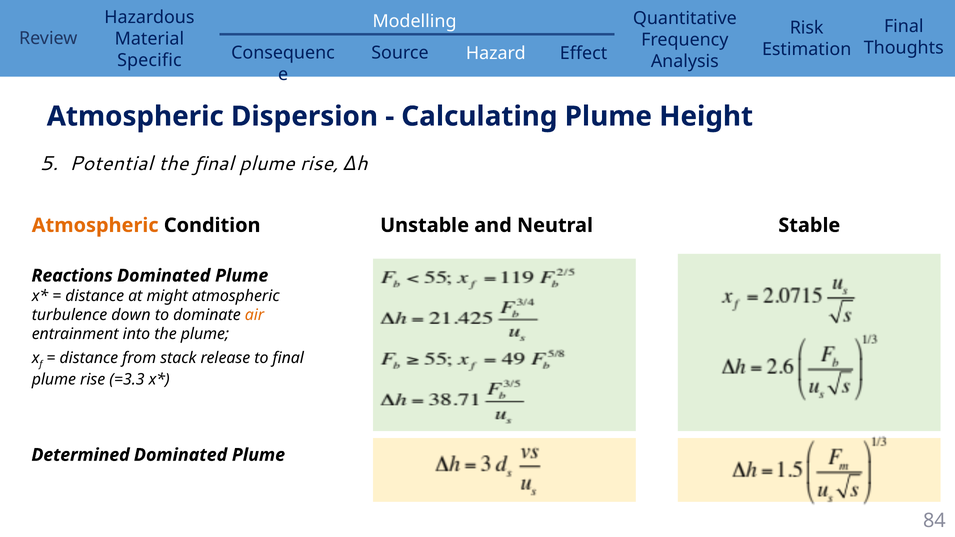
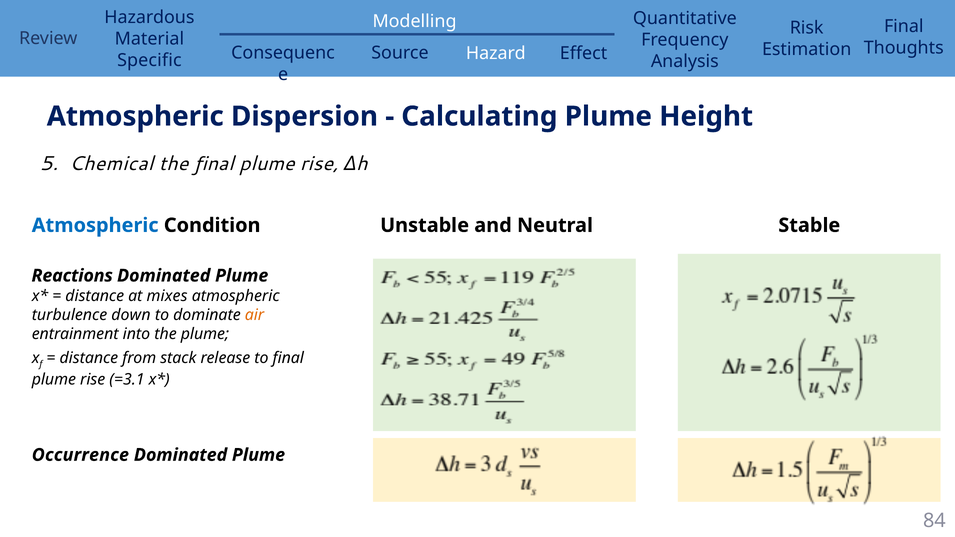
Potential: Potential -> Chemical
Atmospheric at (95, 225) colour: orange -> blue
might: might -> mixes
=3.3: =3.3 -> =3.1
Determined: Determined -> Occurrence
